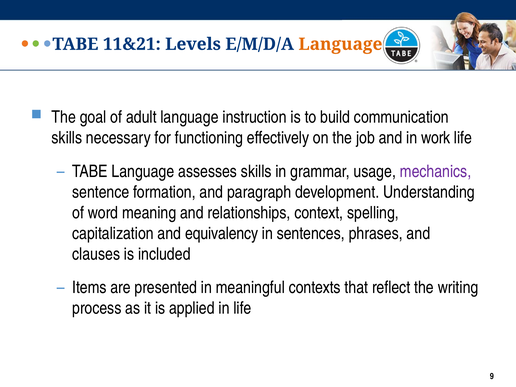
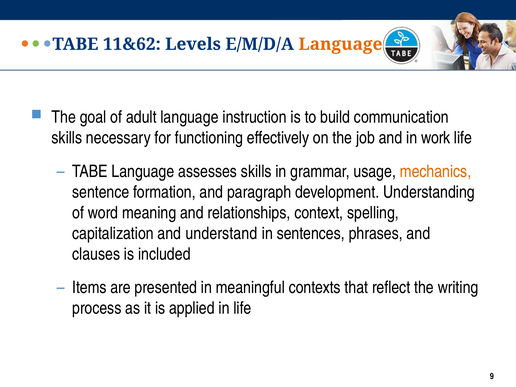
11&21: 11&21 -> 11&62
mechanics colour: purple -> orange
equivalency: equivalency -> understand
